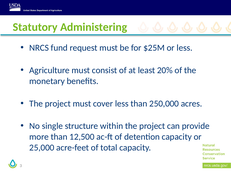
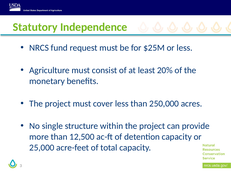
Administering: Administering -> Independence
